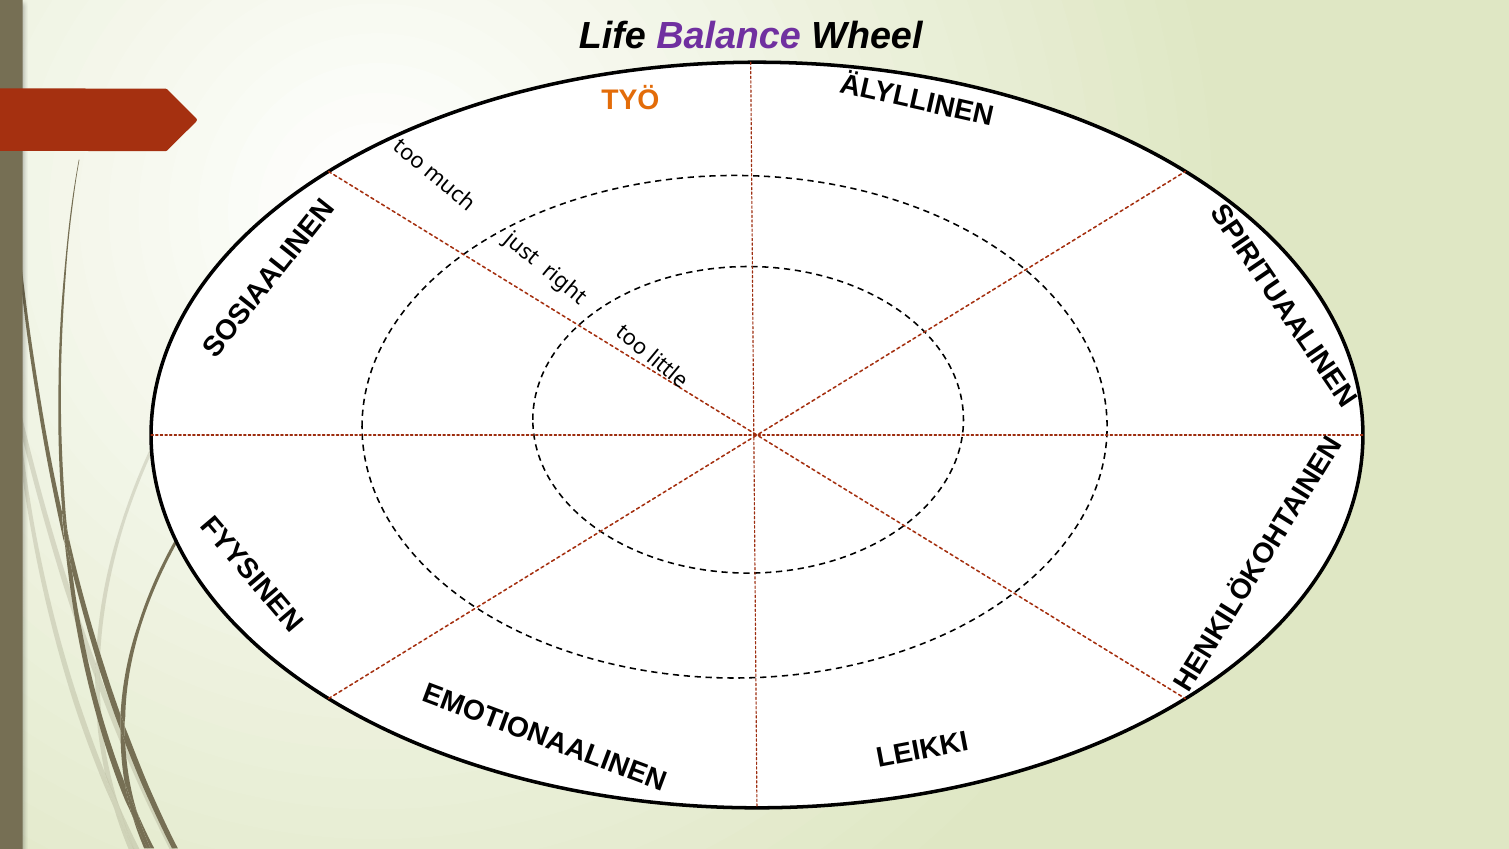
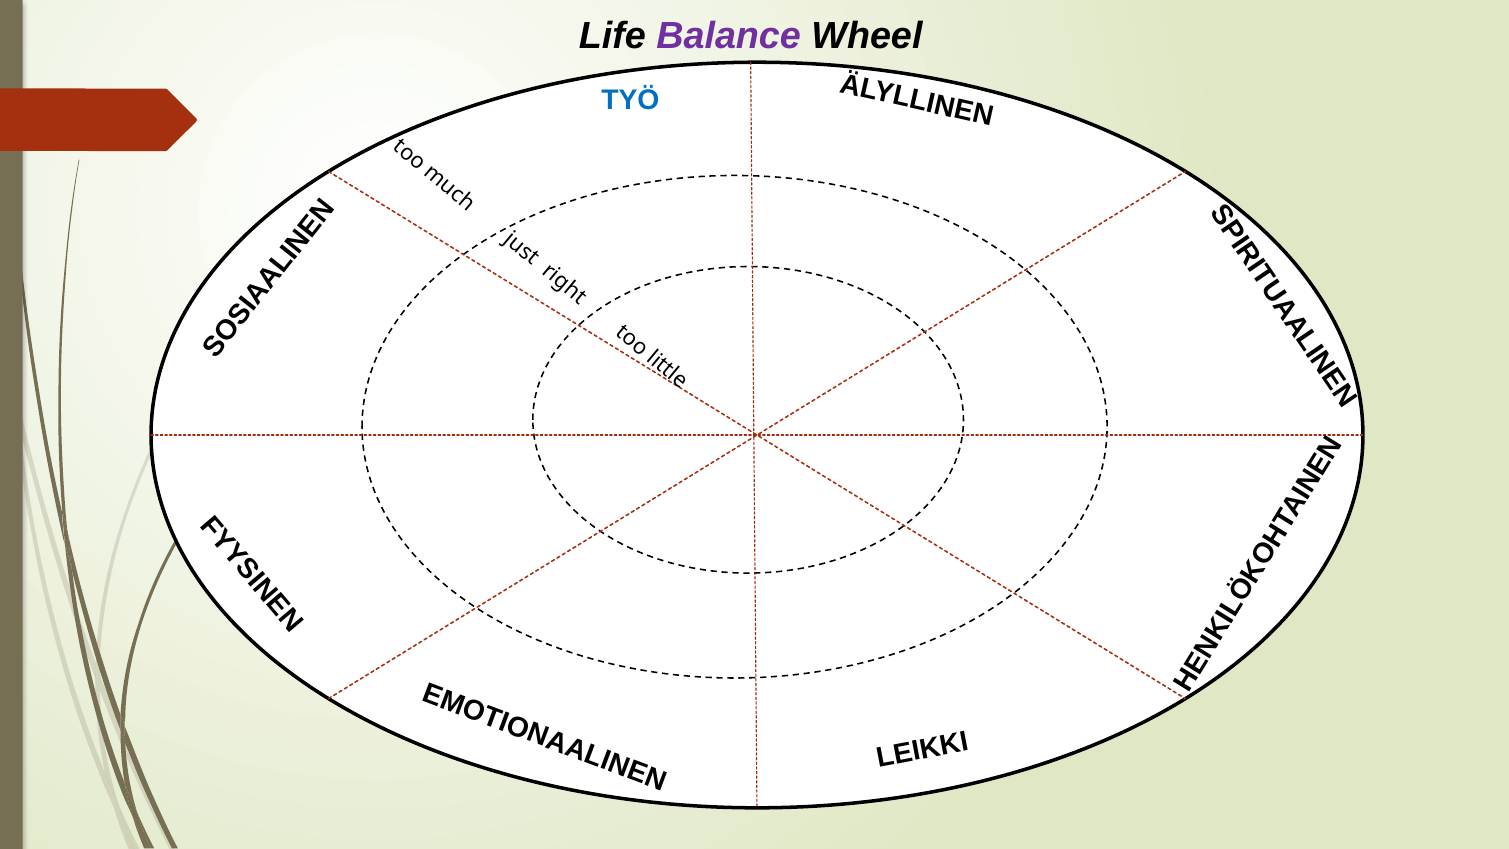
TYÖ colour: orange -> blue
